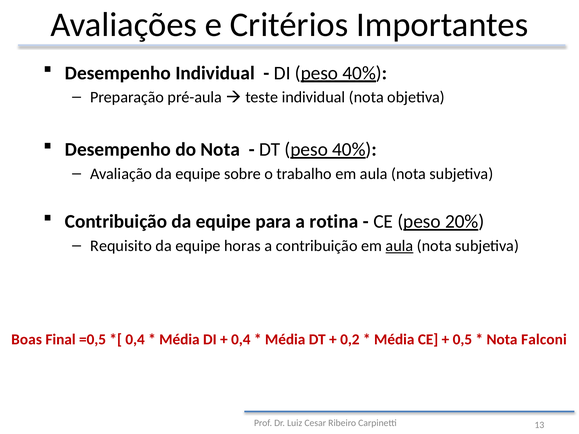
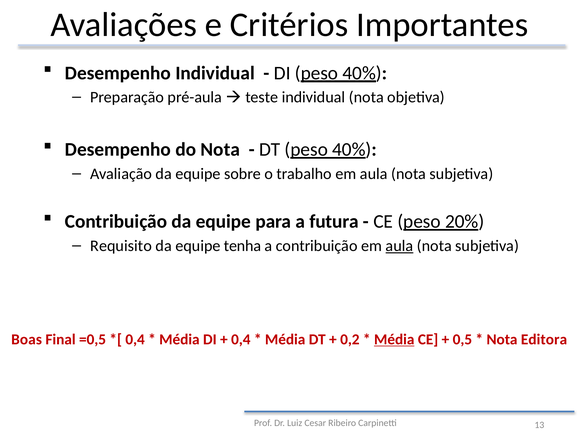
rotina: rotina -> futura
horas: horas -> tenha
Média at (394, 340) underline: none -> present
Falconi: Falconi -> Editora
